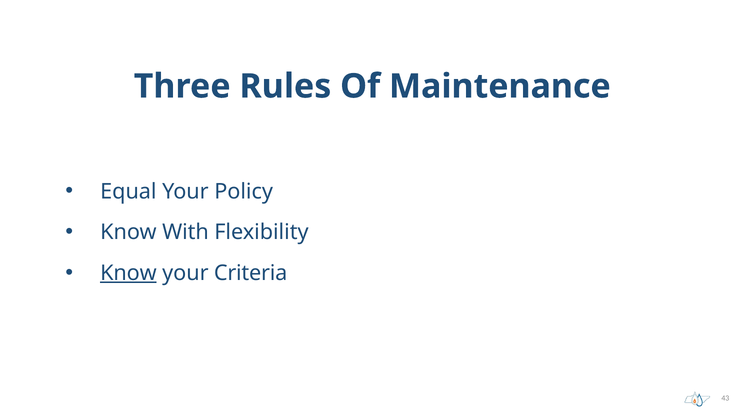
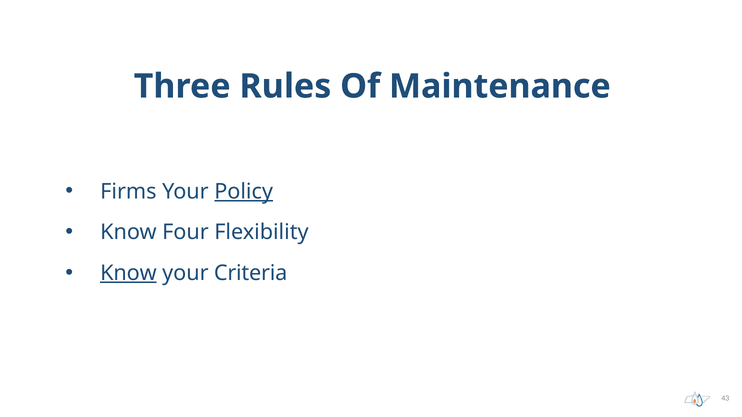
Equal: Equal -> Firms
Policy underline: none -> present
With: With -> Four
